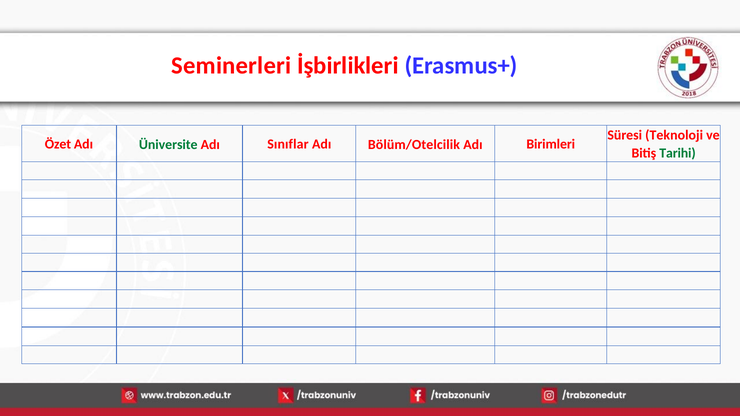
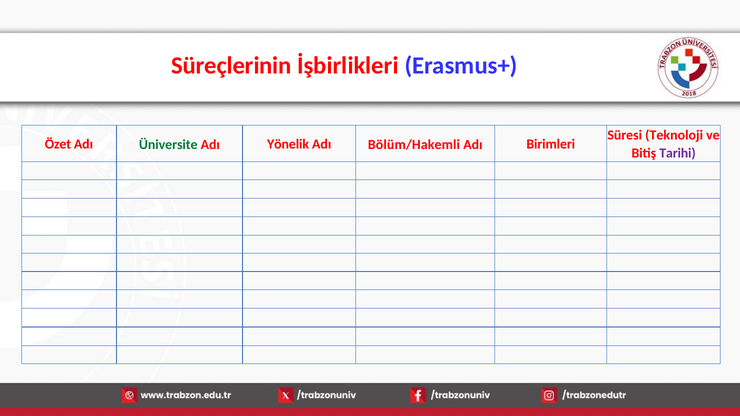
Seminerleri: Seminerleri -> Süreçlerinin
Sınıflar: Sınıflar -> Yönelik
Bölüm/Otelcilik: Bölüm/Otelcilik -> Bölüm/Hakemli
Tarihi colour: green -> purple
